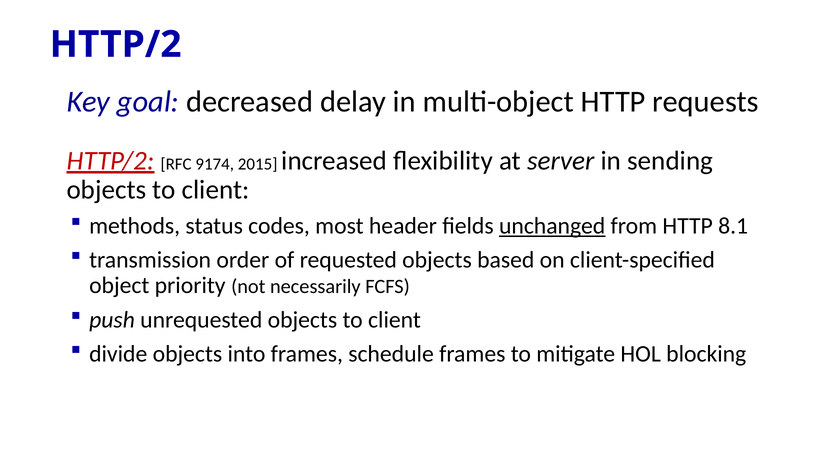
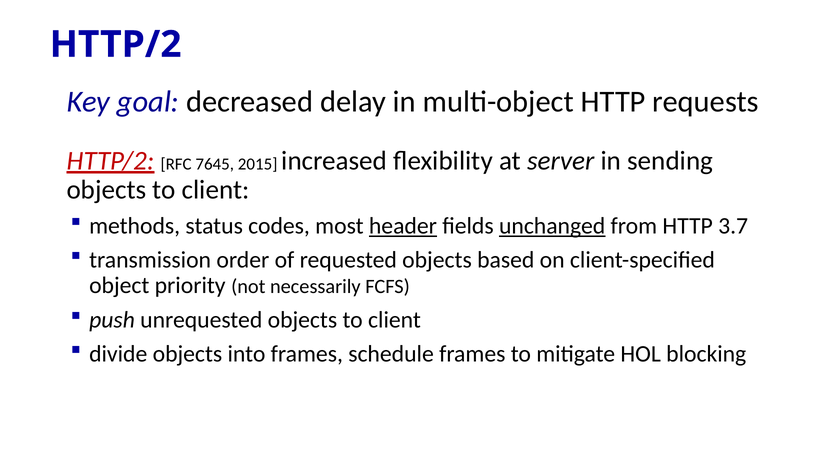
9174: 9174 -> 7645
header underline: none -> present
8.1: 8.1 -> 3.7
